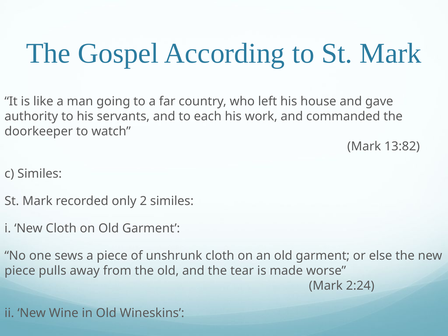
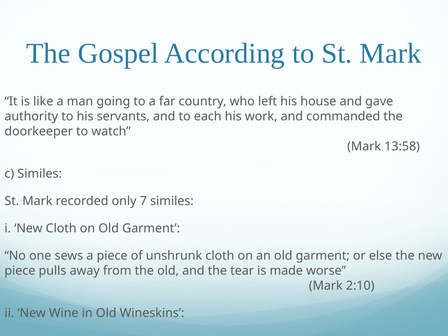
13:82: 13:82 -> 13:58
2: 2 -> 7
2:24: 2:24 -> 2:10
